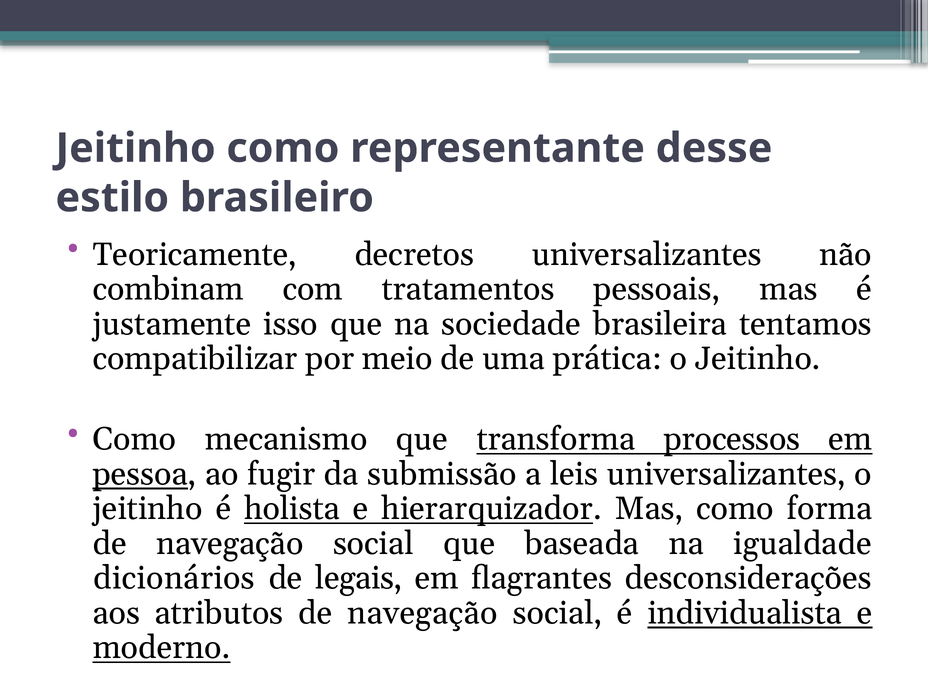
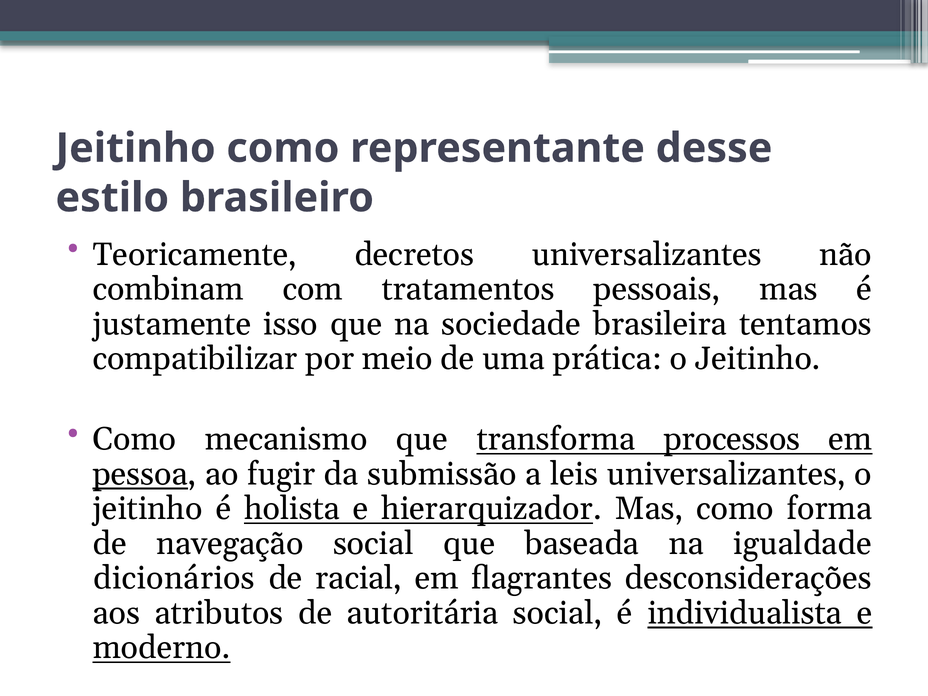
legais: legais -> racial
atributos de navegação: navegação -> autoritária
